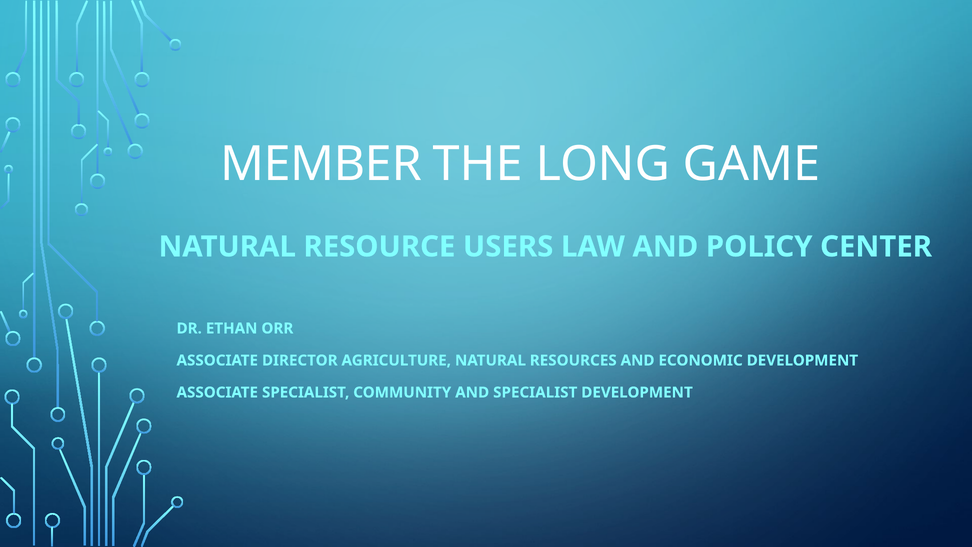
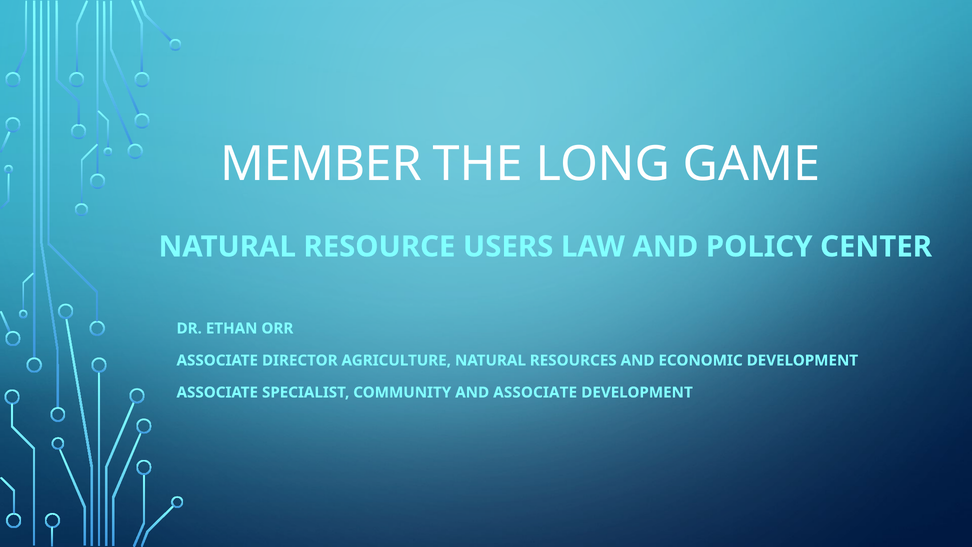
AND SPECIALIST: SPECIALIST -> ASSOCIATE
